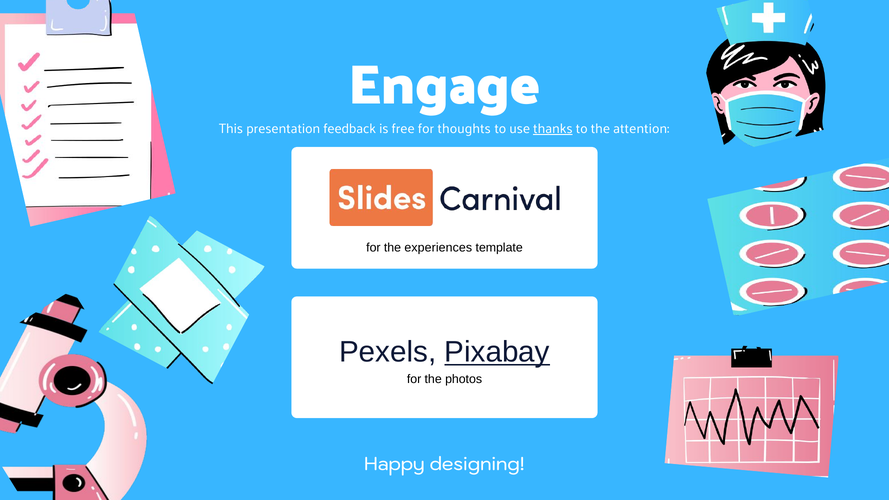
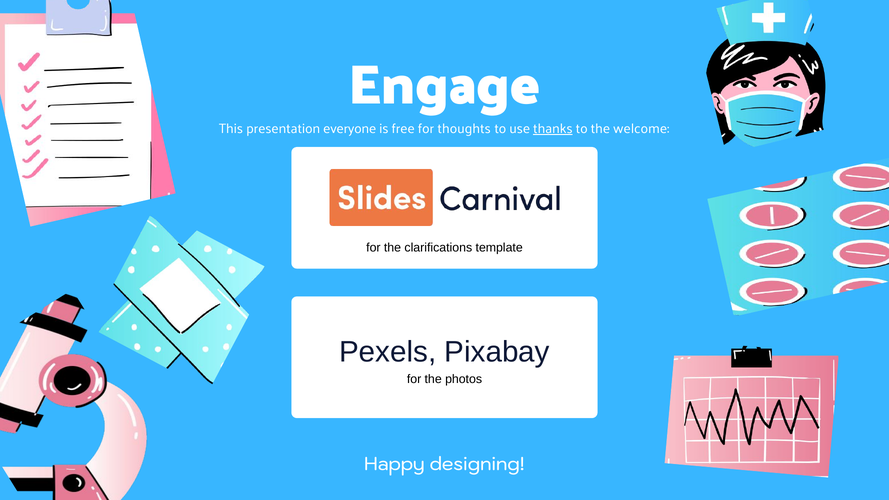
feedback: feedback -> everyone
attention: attention -> welcome
experiences: experiences -> clarifications
Pixabay underline: present -> none
